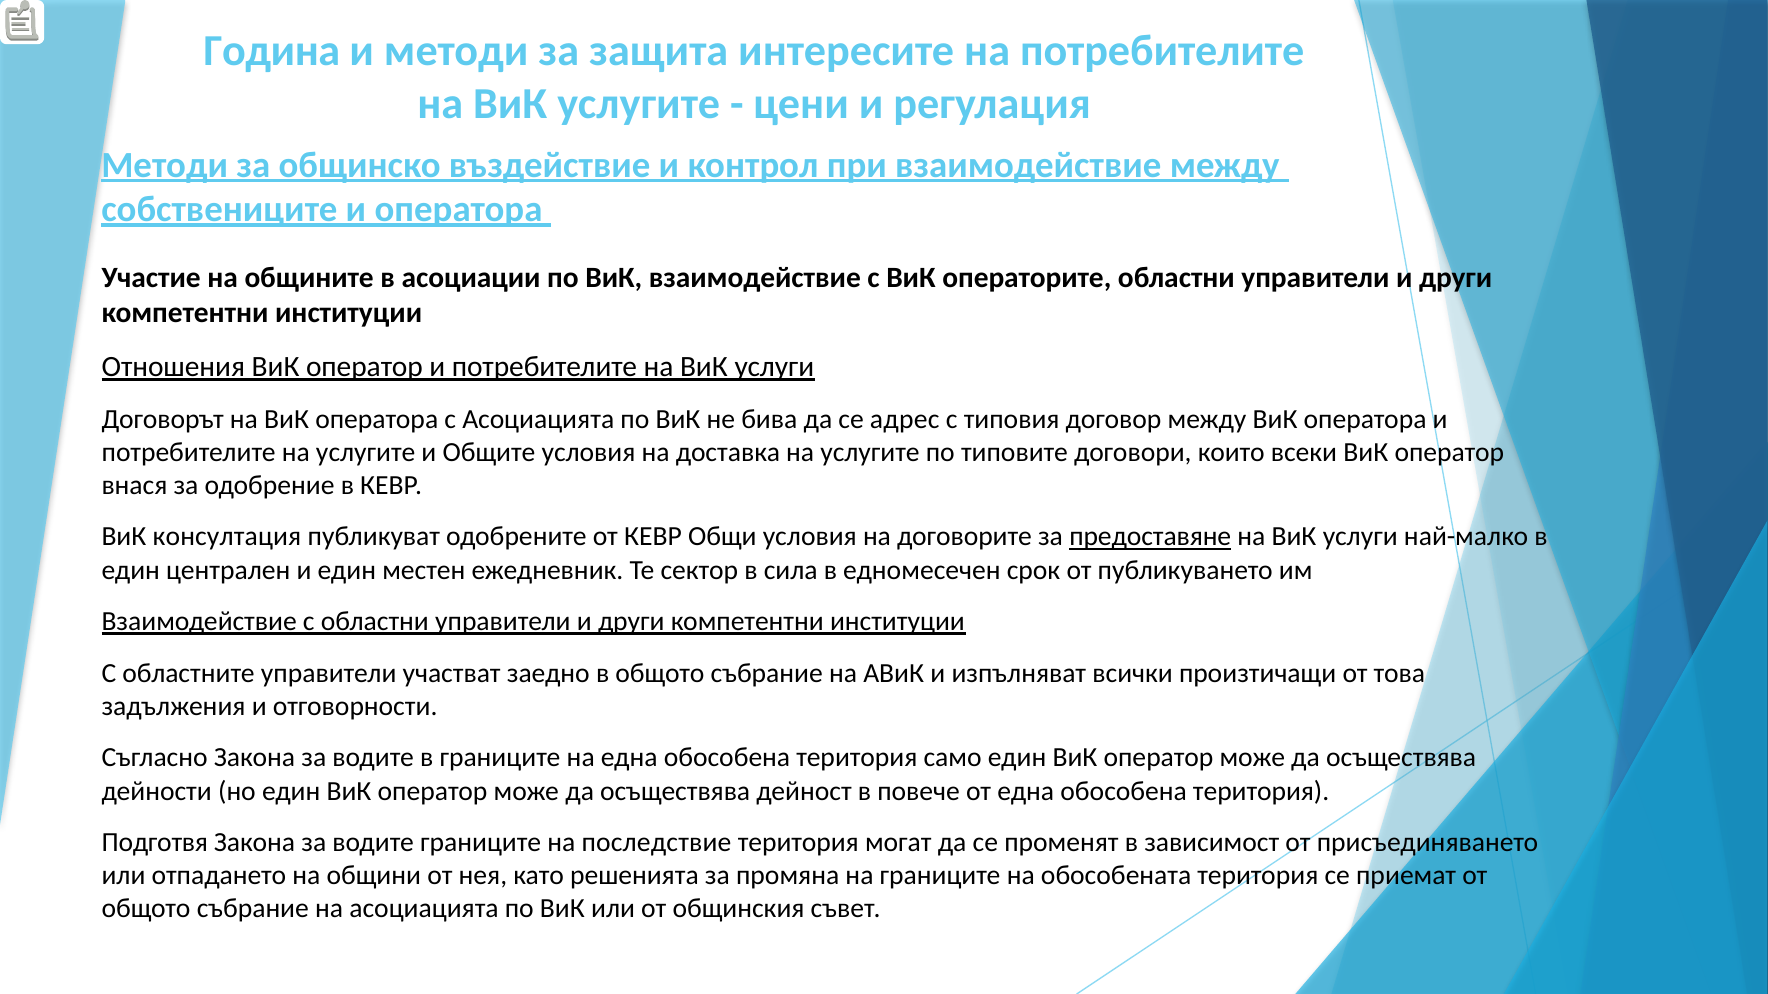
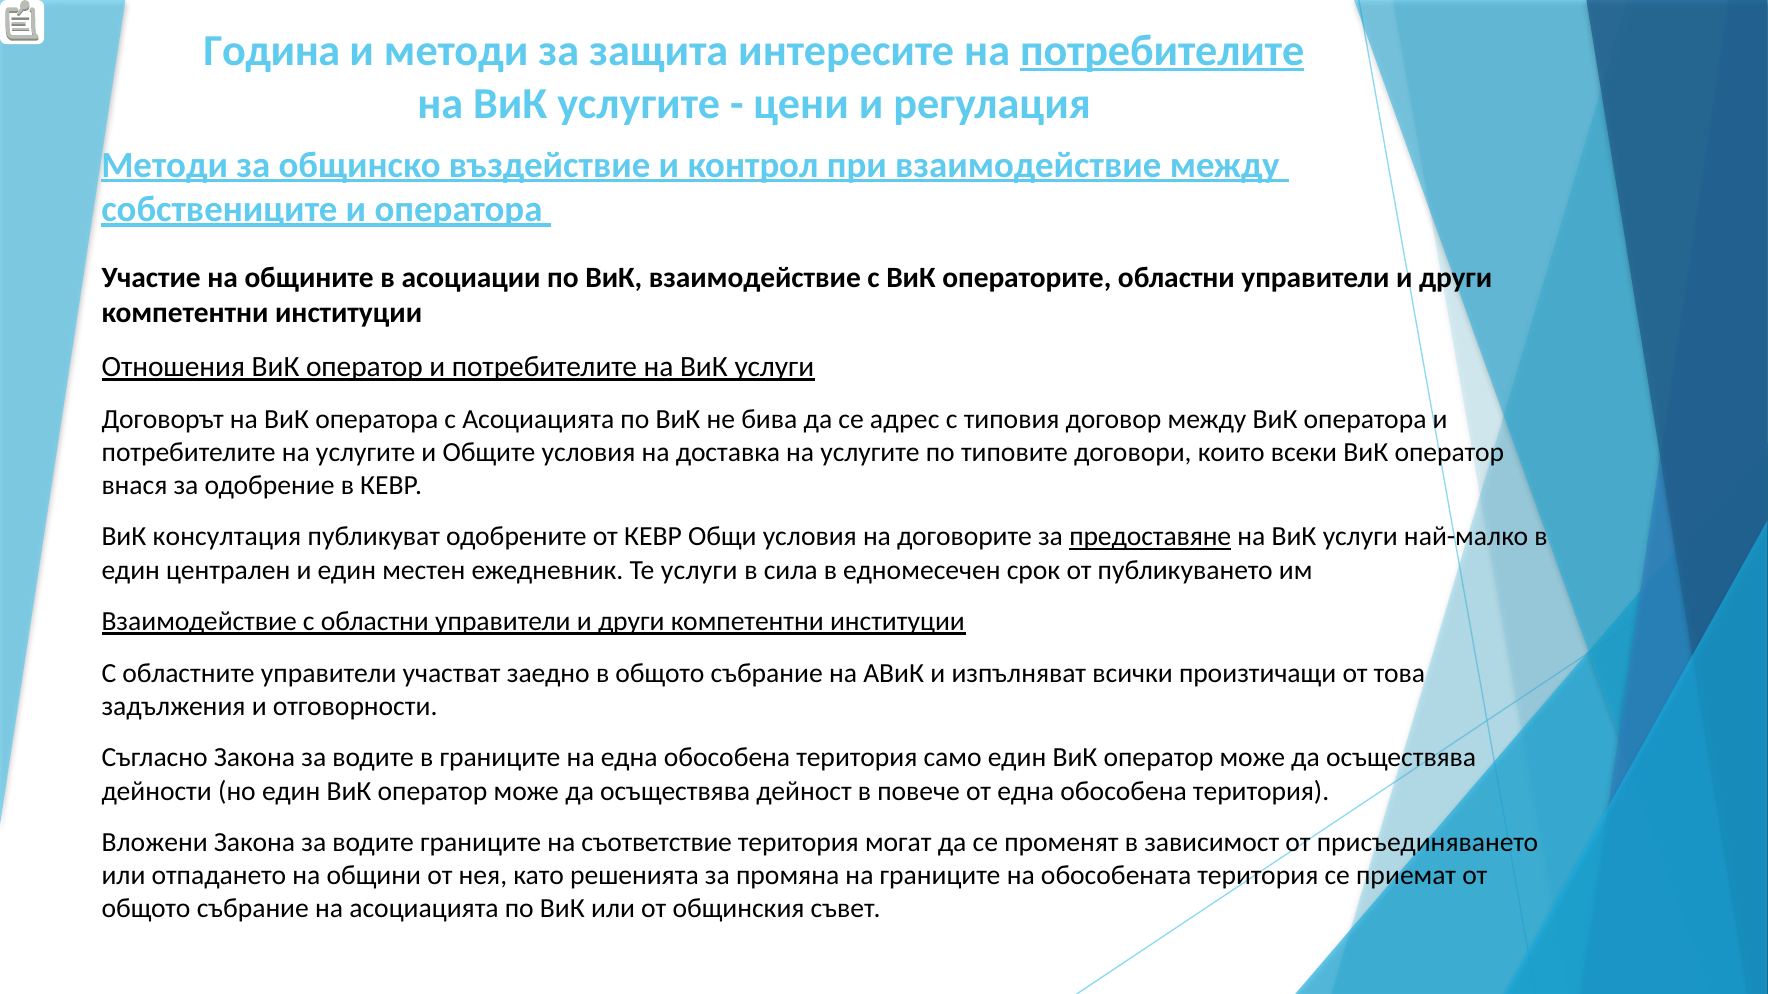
потребителите at (1162, 51) underline: none -> present
Те сектор: сектор -> услуги
Подготвя: Подготвя -> Вложени
последствие: последствие -> съответствие
